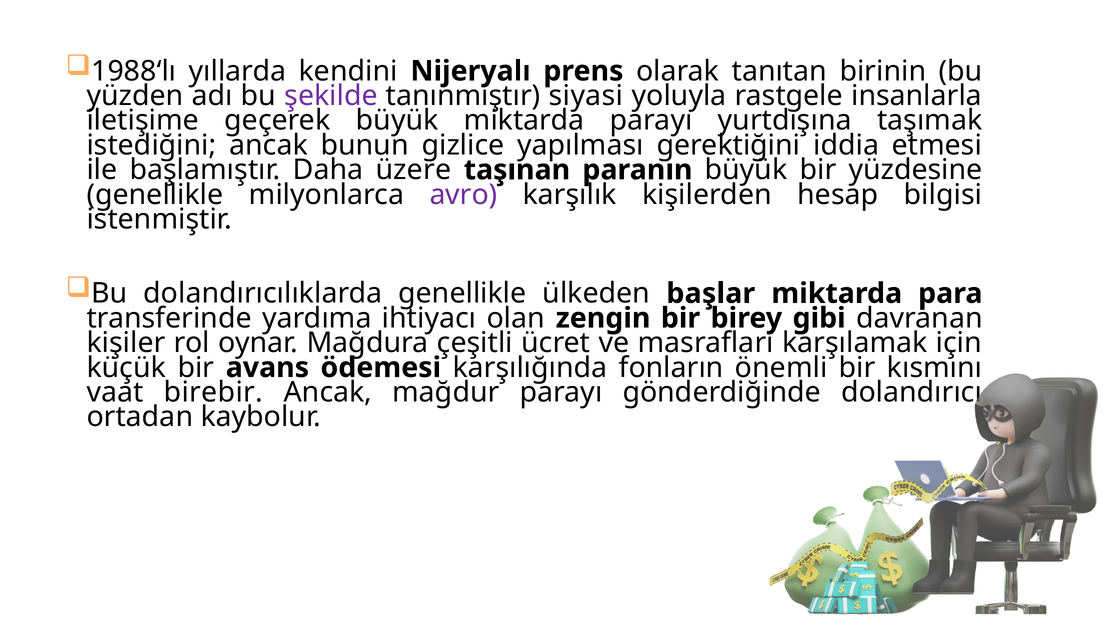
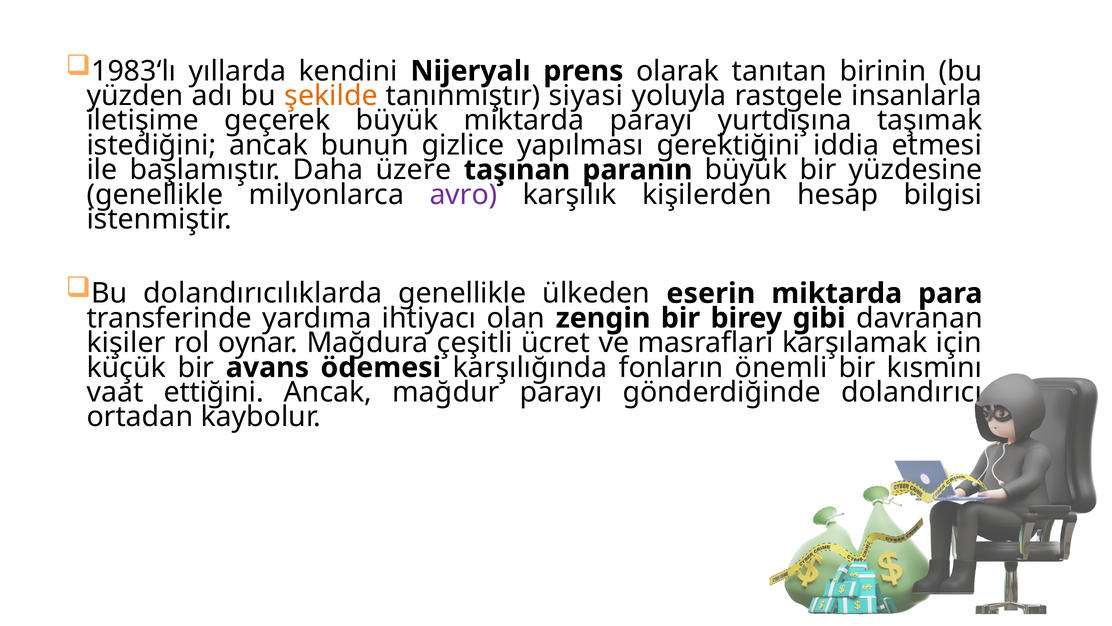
1988‘lı: 1988‘lı -> 1983‘lı
şekilde colour: purple -> orange
başlar: başlar -> eserin
birebir: birebir -> ettiğini
